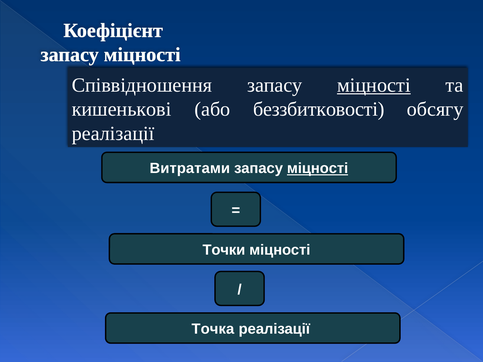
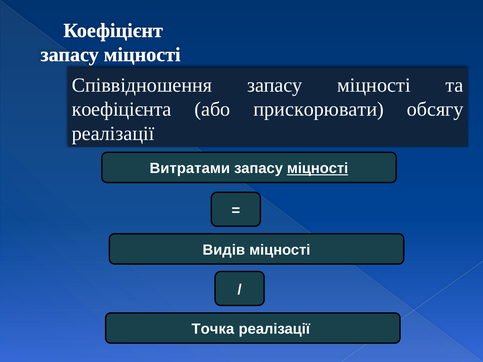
міцності at (374, 85) underline: present -> none
кишенькові: кишенькові -> коефіцієнта
беззбитковості: беззбитковості -> прискорювати
Точки: Точки -> Видів
